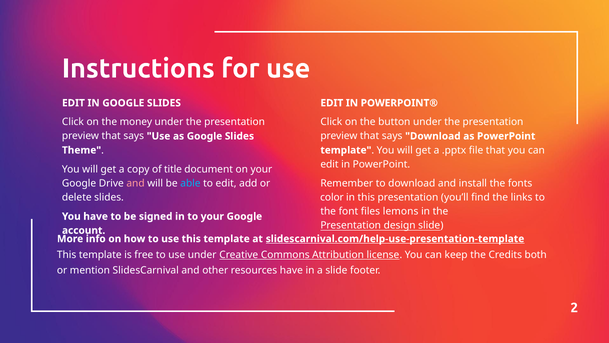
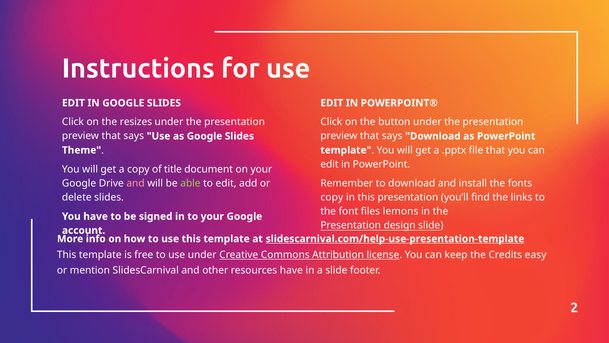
money: money -> resizes
able colour: light blue -> light green
color at (332, 197): color -> copy
both: both -> easy
